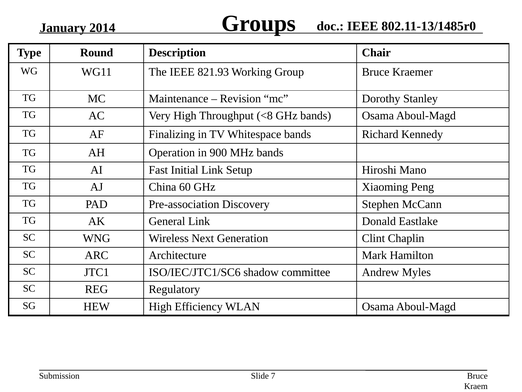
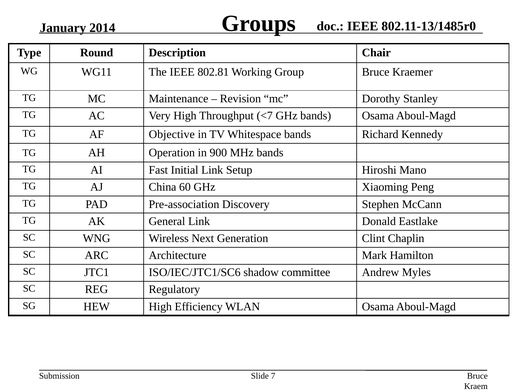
821.93: 821.93 -> 802.81
<8: <8 -> <7
Finalizing: Finalizing -> Objective
